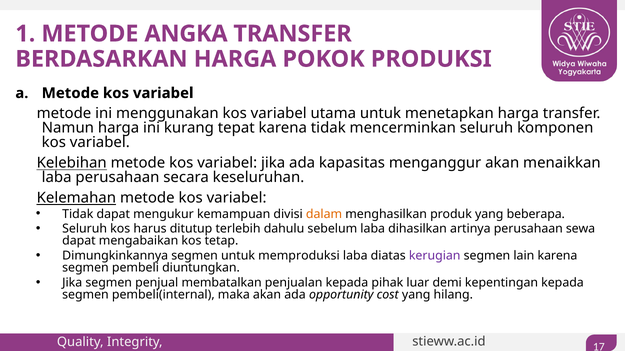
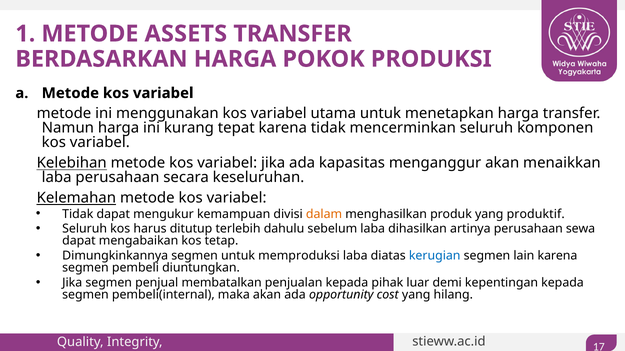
ANGKA: ANGKA -> ASSETS
beberapa: beberapa -> produktif
kerugian colour: purple -> blue
